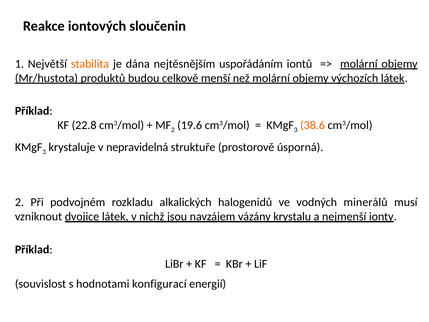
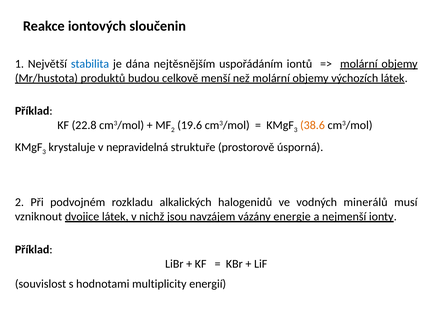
stabilita colour: orange -> blue
krystalu: krystalu -> energie
konfigurací: konfigurací -> multiplicity
